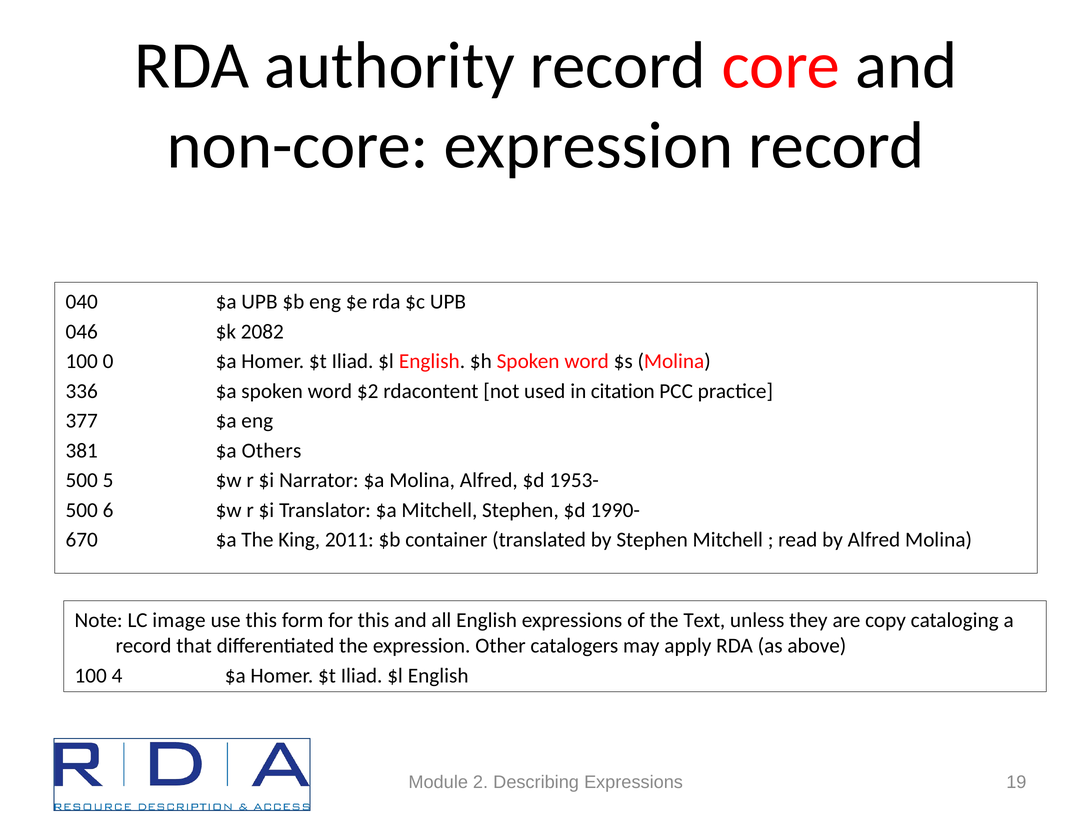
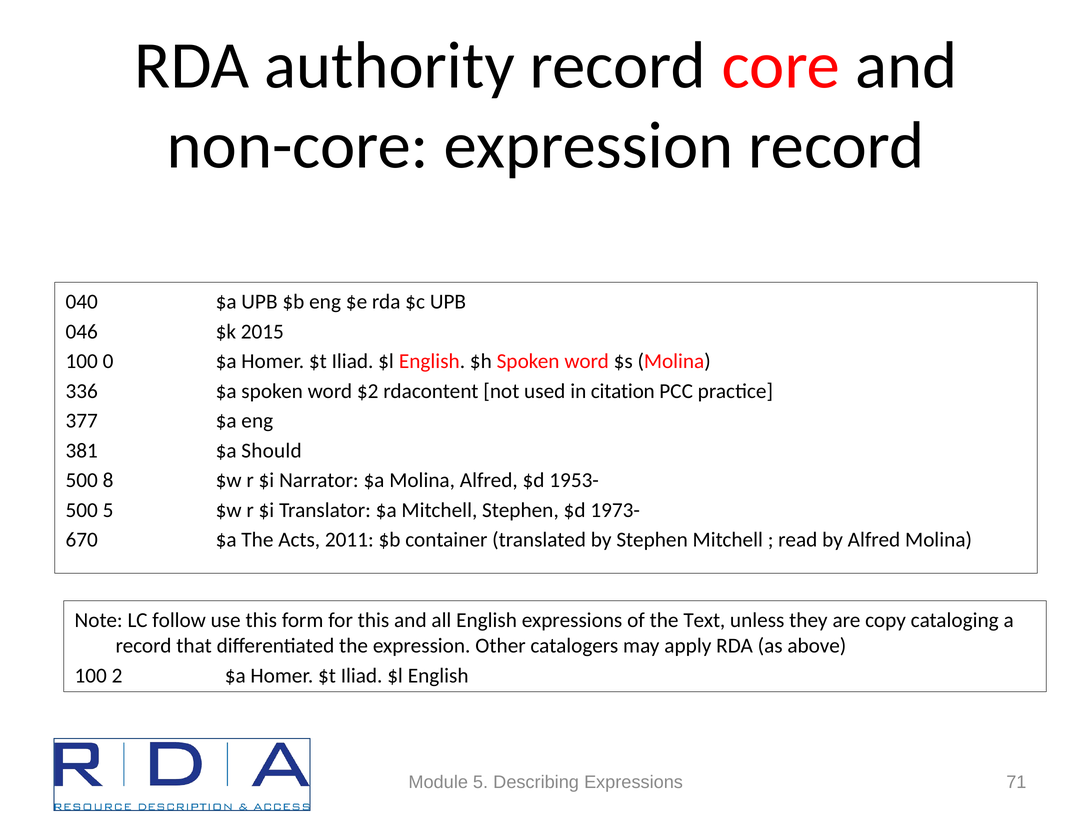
2082: 2082 -> 2015
Others: Others -> Should
5: 5 -> 8
500 6: 6 -> 5
1990-: 1990- -> 1973-
King: King -> Acts
image: image -> follow
4: 4 -> 2
Module 2: 2 -> 5
19: 19 -> 71
